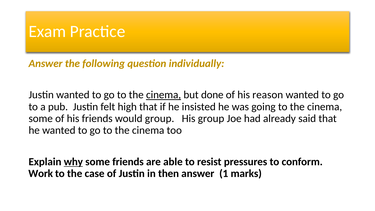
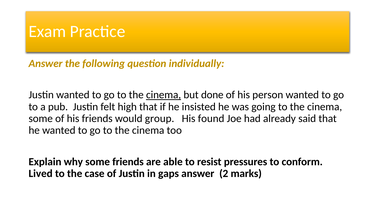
reason: reason -> person
His group: group -> found
why underline: present -> none
Work: Work -> Lived
then: then -> gaps
1: 1 -> 2
